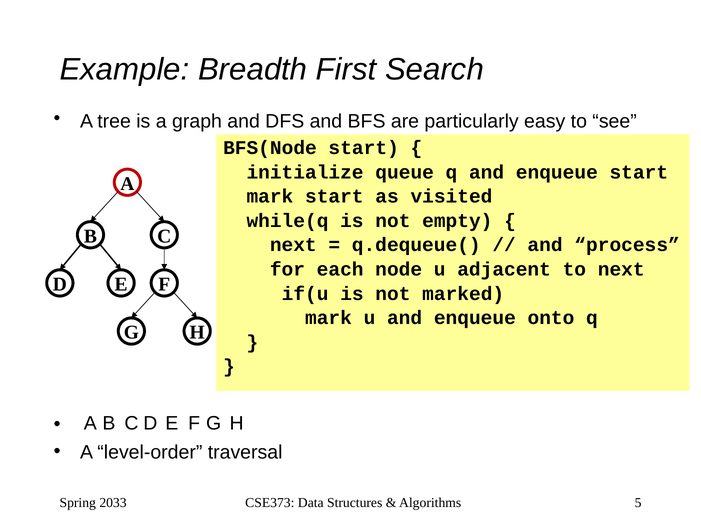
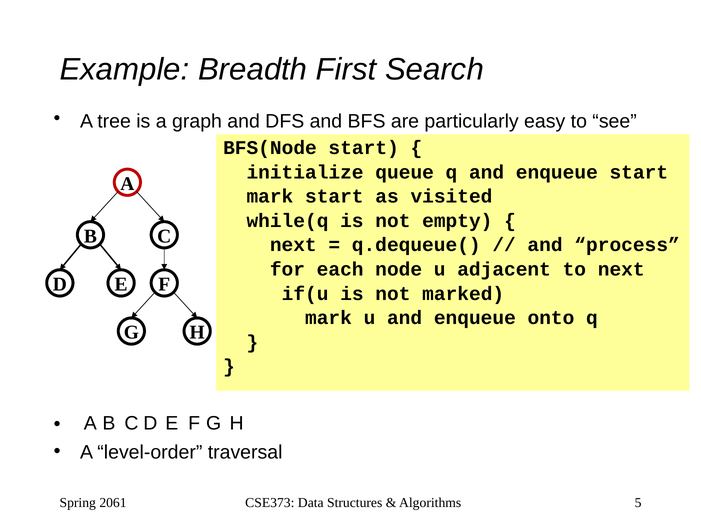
2033: 2033 -> 2061
